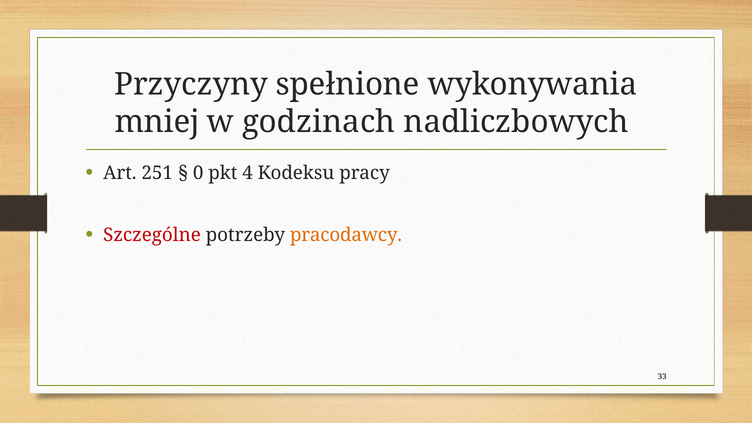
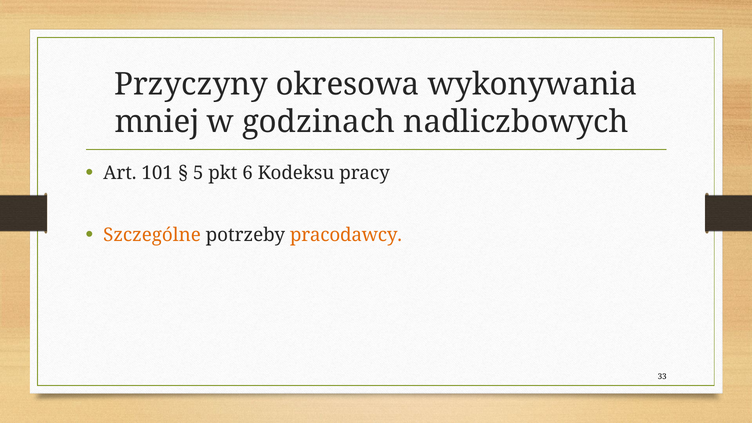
spełnione: spełnione -> okresowa
251: 251 -> 101
0: 0 -> 5
4: 4 -> 6
Szczególne colour: red -> orange
